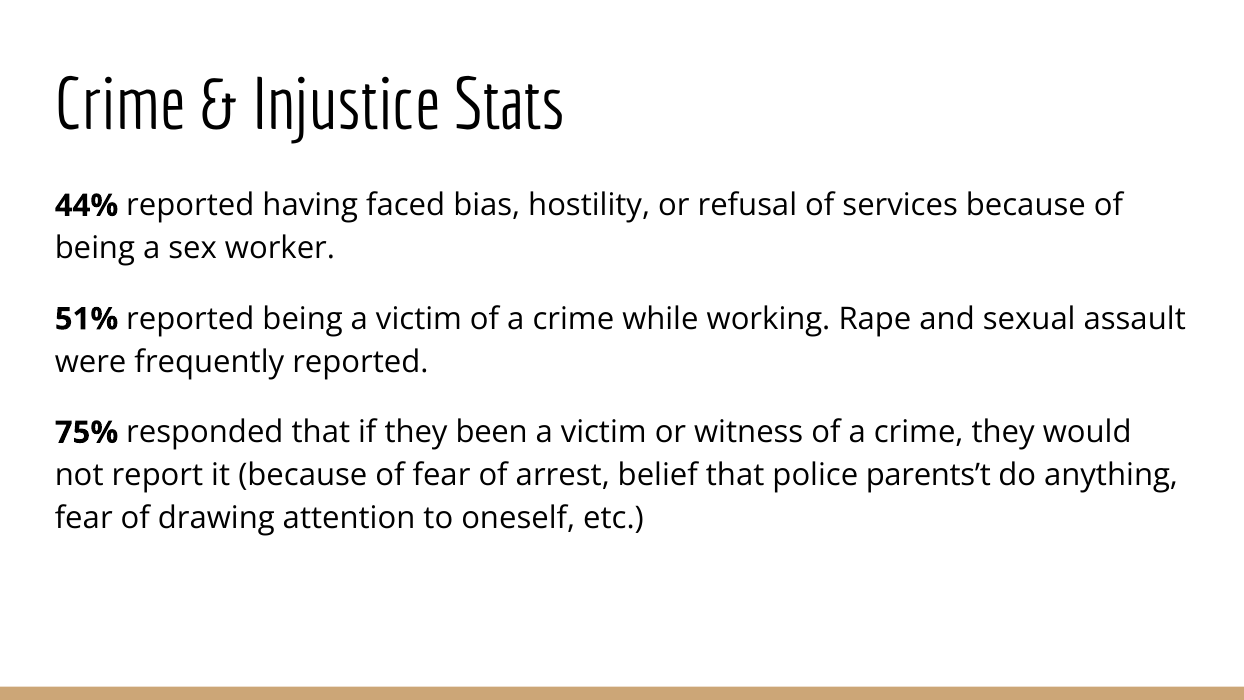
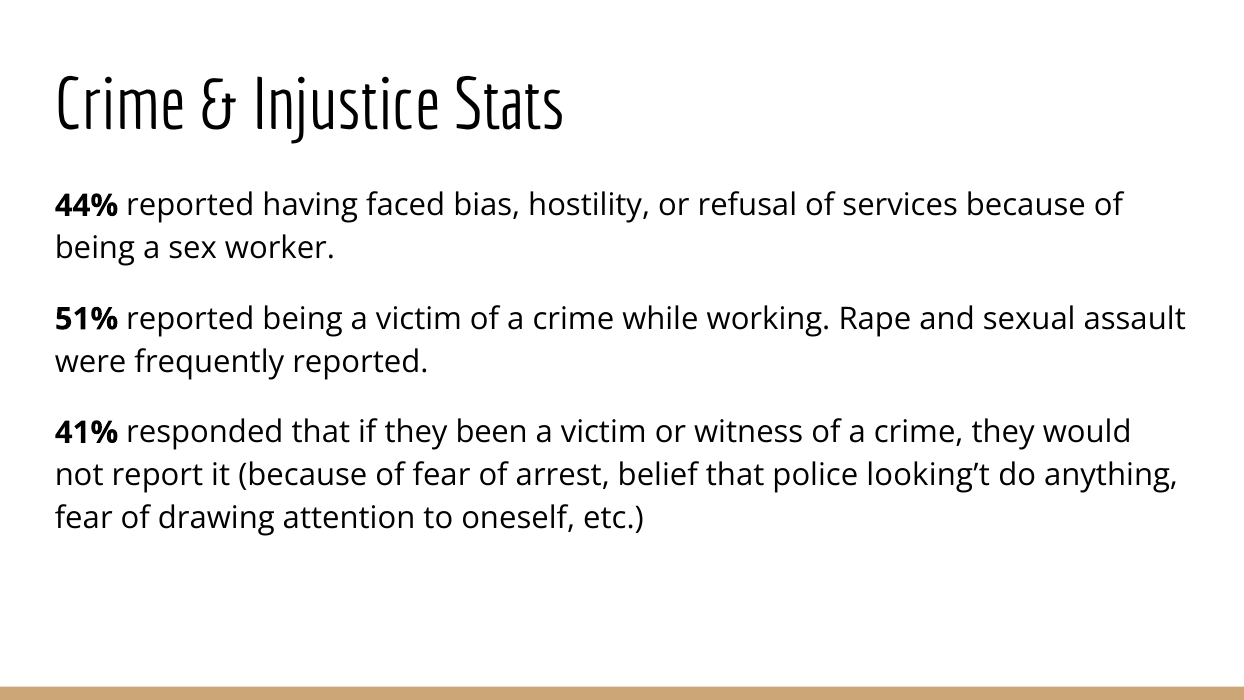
75%: 75% -> 41%
parents’t: parents’t -> looking’t
